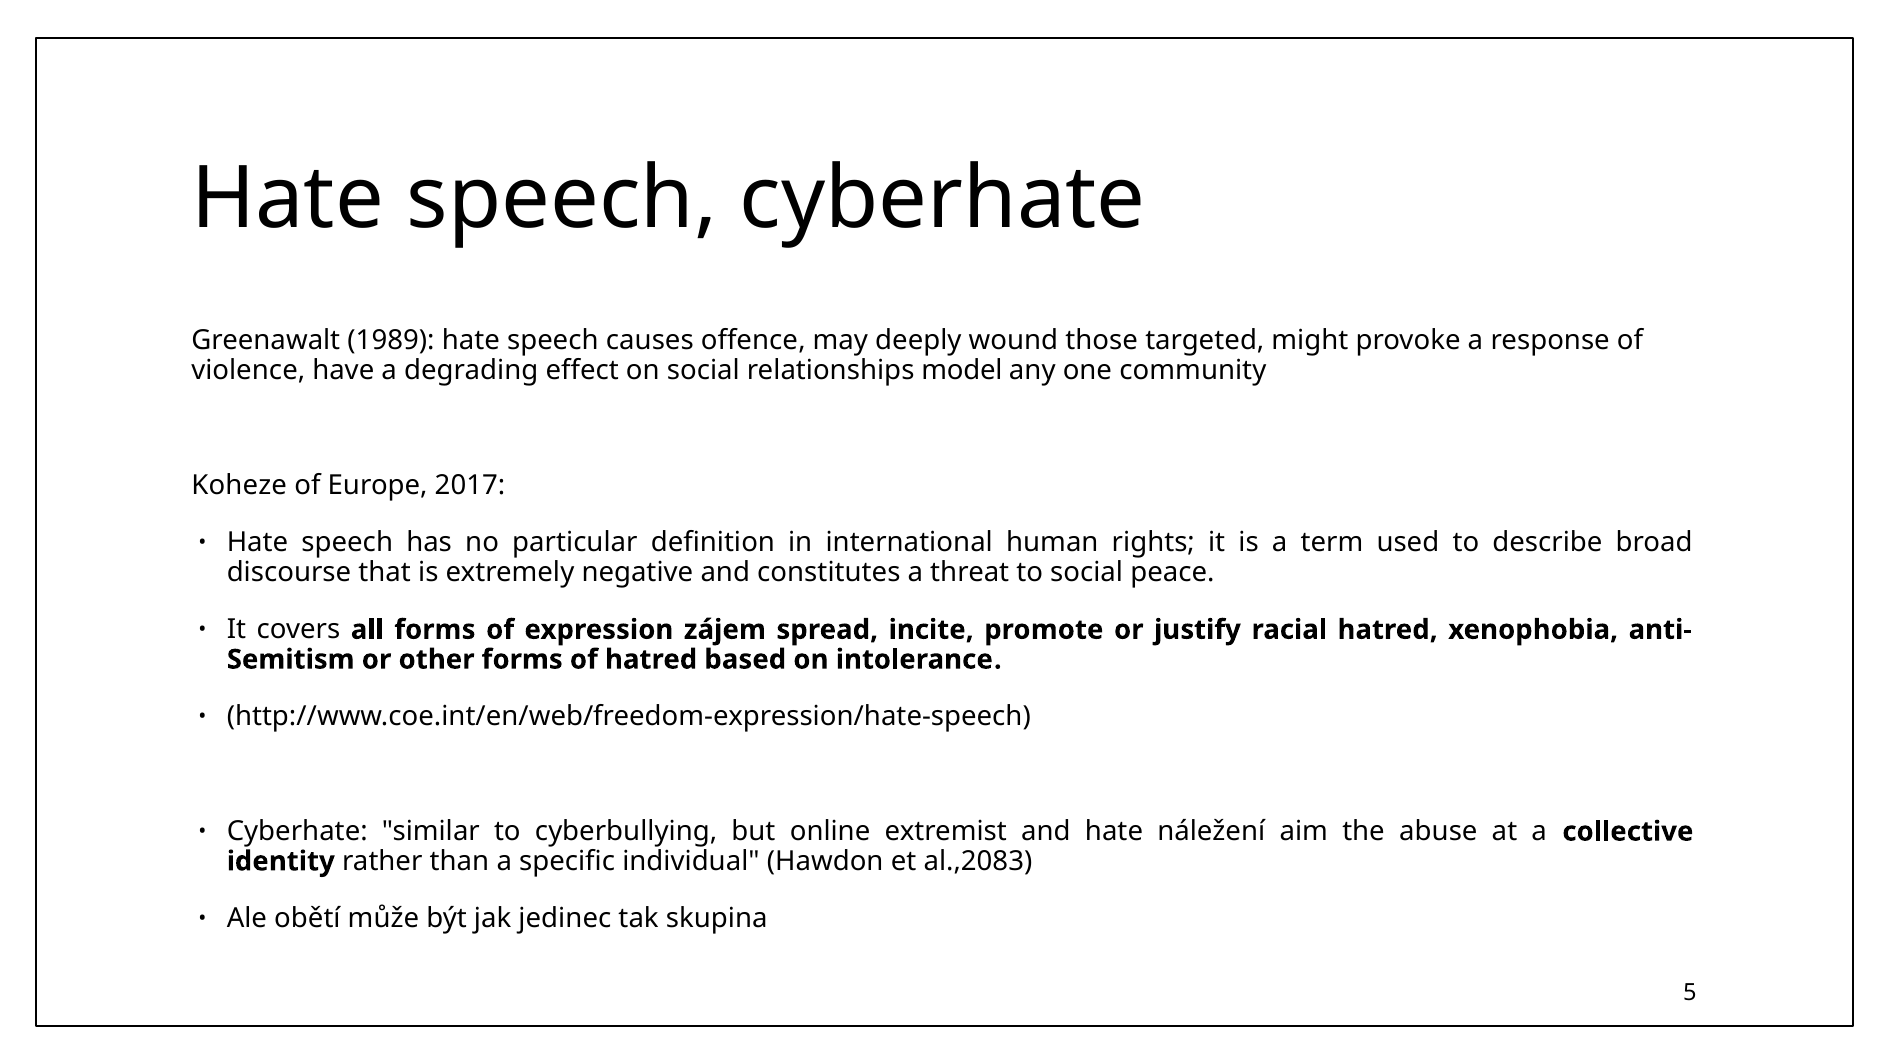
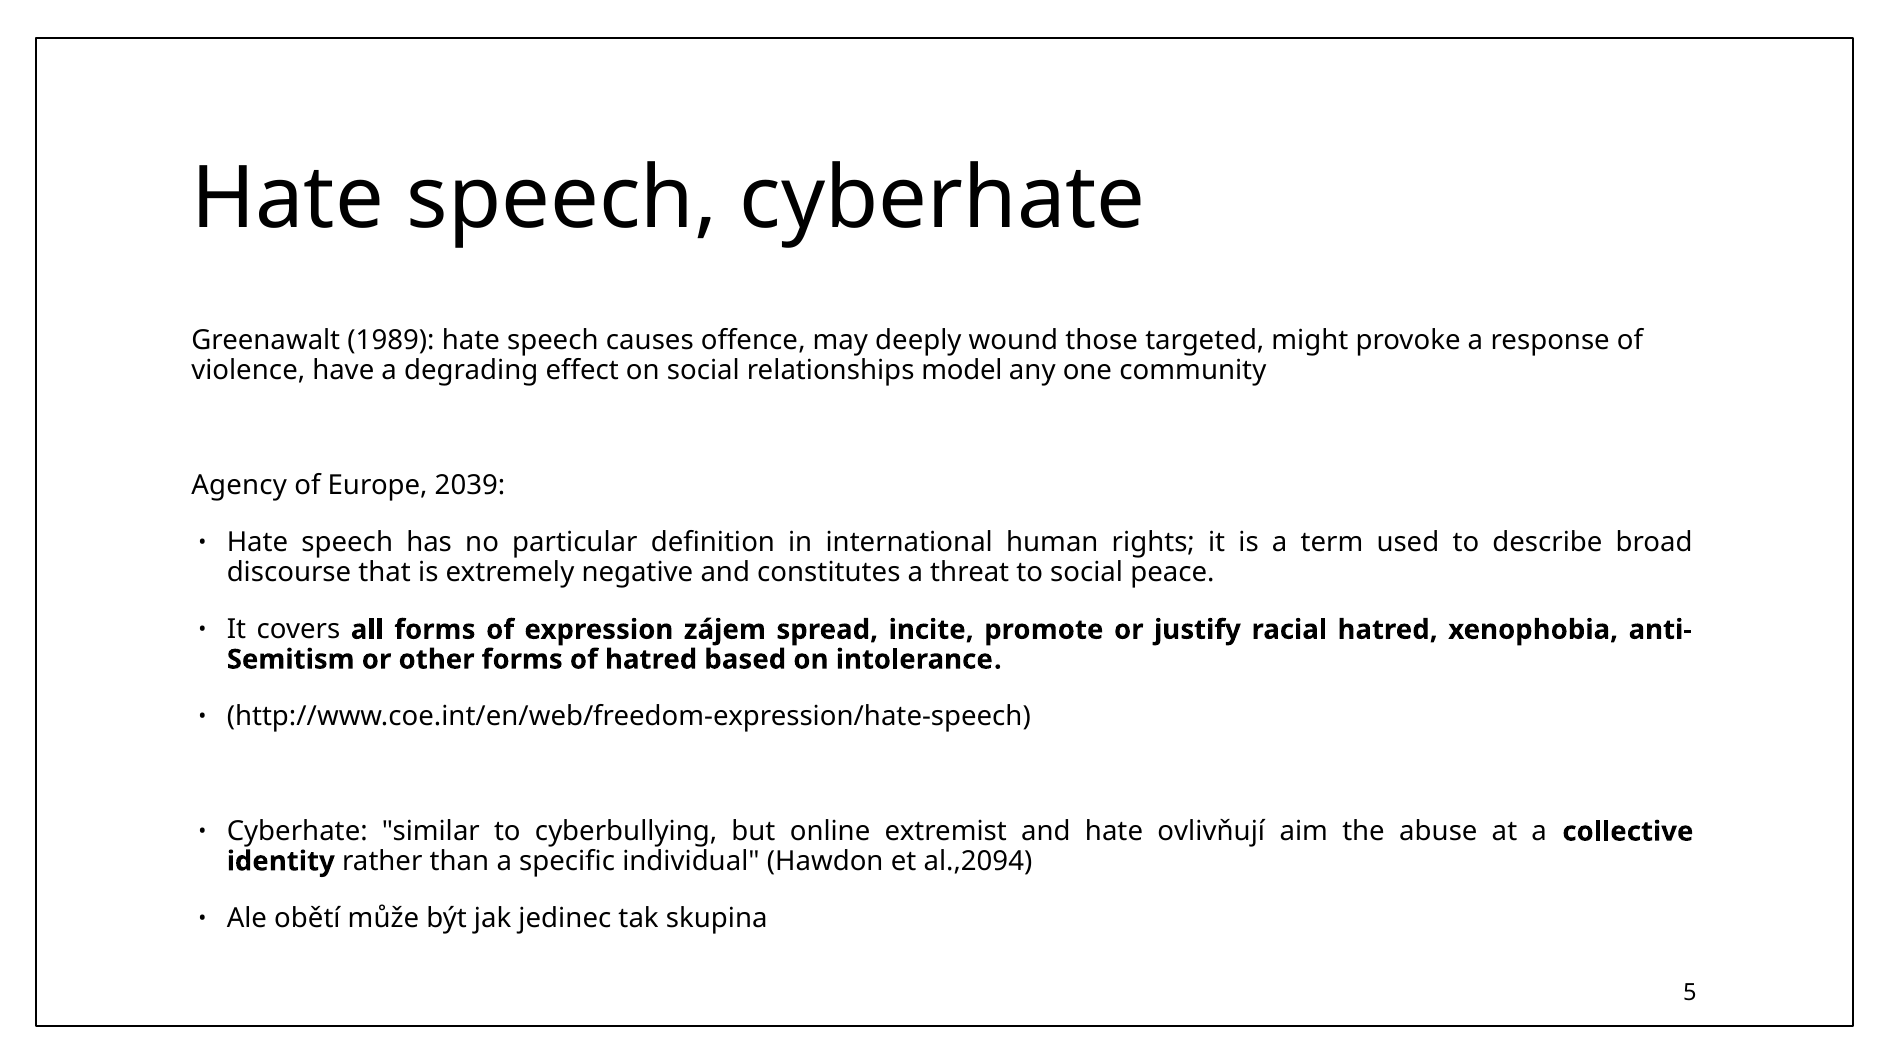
Koheze: Koheze -> Agency
2017: 2017 -> 2039
náležení: náležení -> ovlivňují
al.,2083: al.,2083 -> al.,2094
